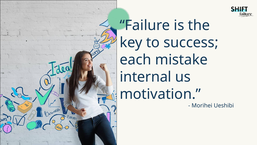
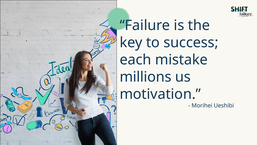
internal: internal -> millions
